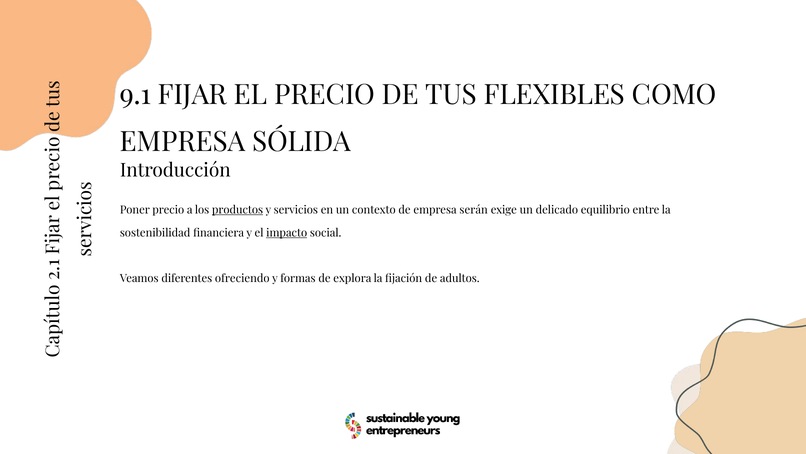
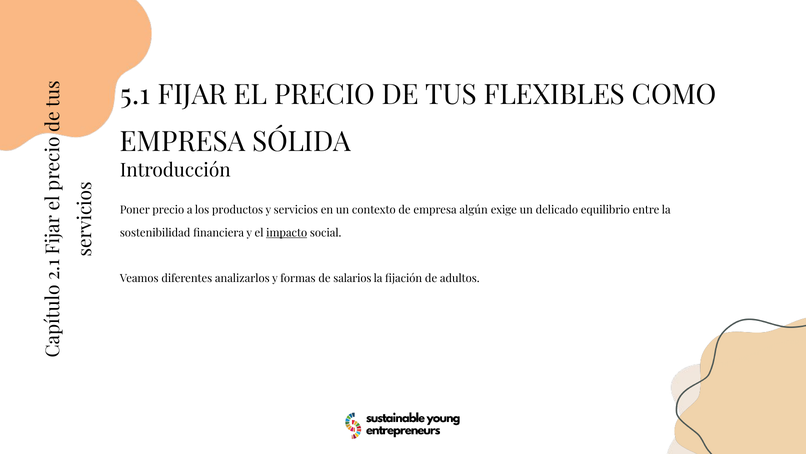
9.1: 9.1 -> 5.1
productos underline: present -> none
serán: serán -> algún
ofreciendo: ofreciendo -> analizarlos
explora: explora -> salarios
